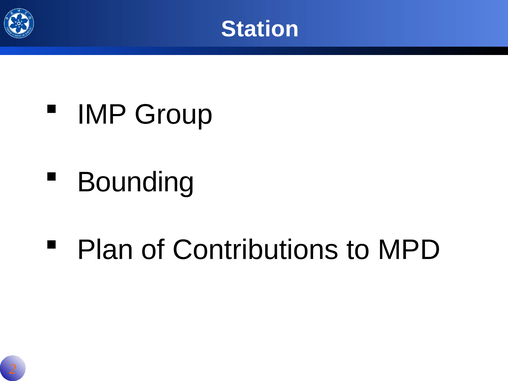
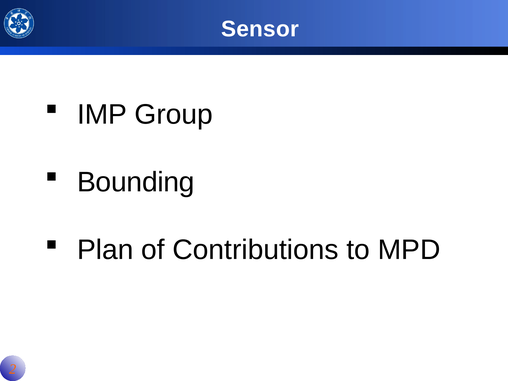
Station: Station -> Sensor
